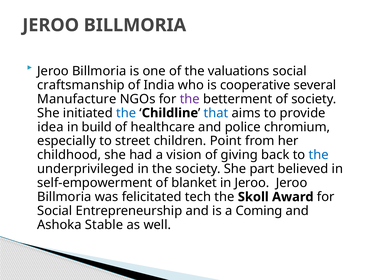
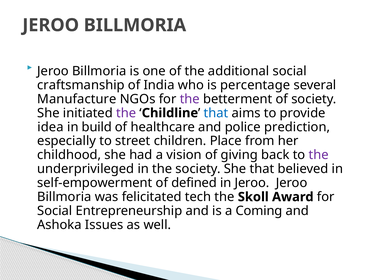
valuations: valuations -> additional
cooperative: cooperative -> percentage
the at (126, 113) colour: blue -> purple
chromium: chromium -> prediction
Point: Point -> Place
the at (319, 155) colour: blue -> purple
She part: part -> that
blanket: blanket -> defined
Stable: Stable -> Issues
